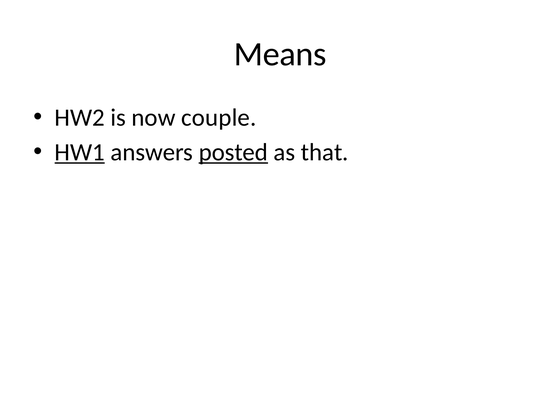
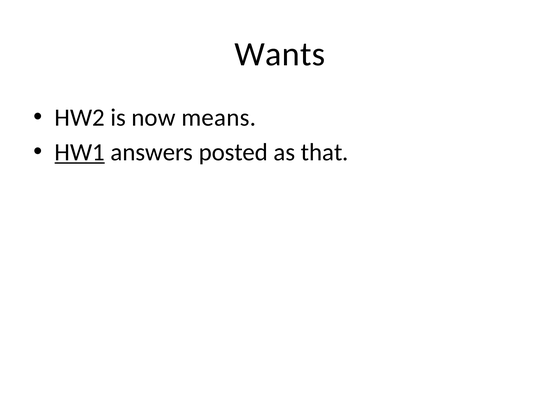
Means: Means -> Wants
couple: couple -> means
posted underline: present -> none
